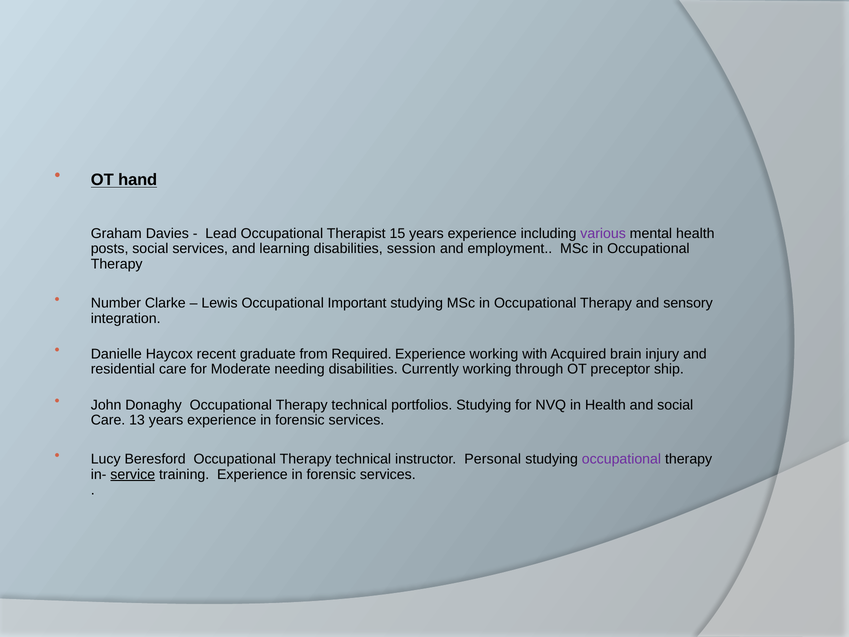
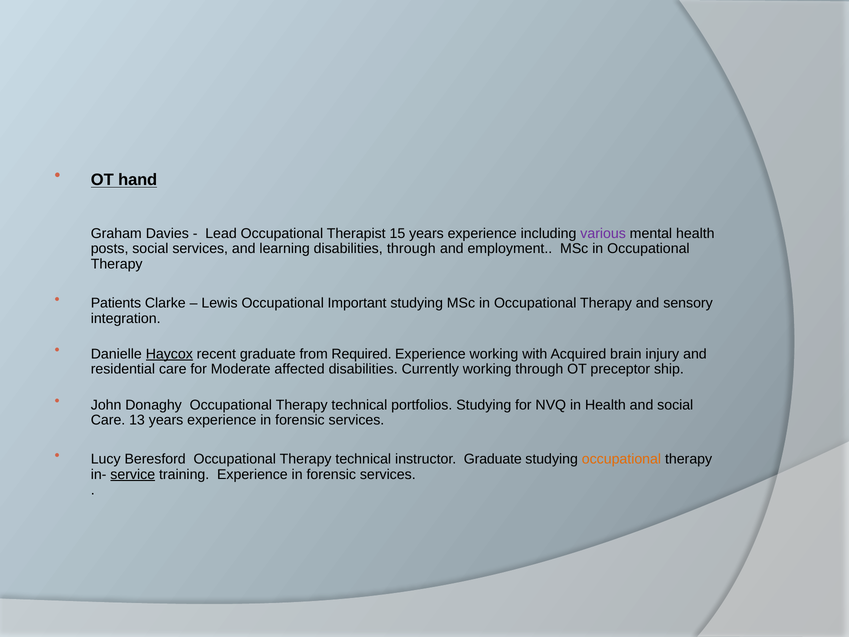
disabilities session: session -> through
Number: Number -> Patients
Haycox underline: none -> present
needing: needing -> affected
instructor Personal: Personal -> Graduate
occupational at (621, 459) colour: purple -> orange
